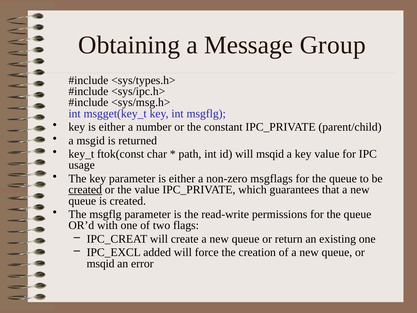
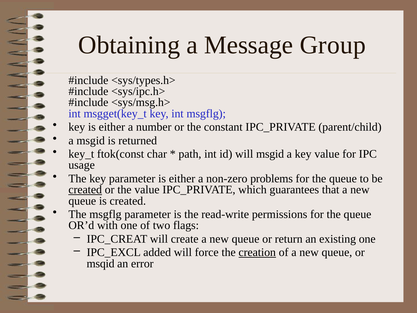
will msqid: msqid -> msgid
msgflags: msgflags -> problems
creation underline: none -> present
